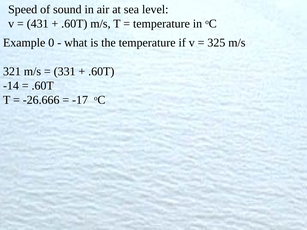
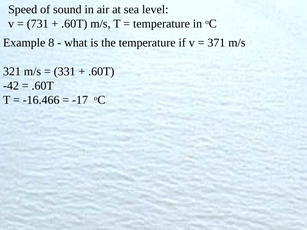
431: 431 -> 731
0: 0 -> 8
325: 325 -> 371
-14: -14 -> -42
-26.666: -26.666 -> -16.466
